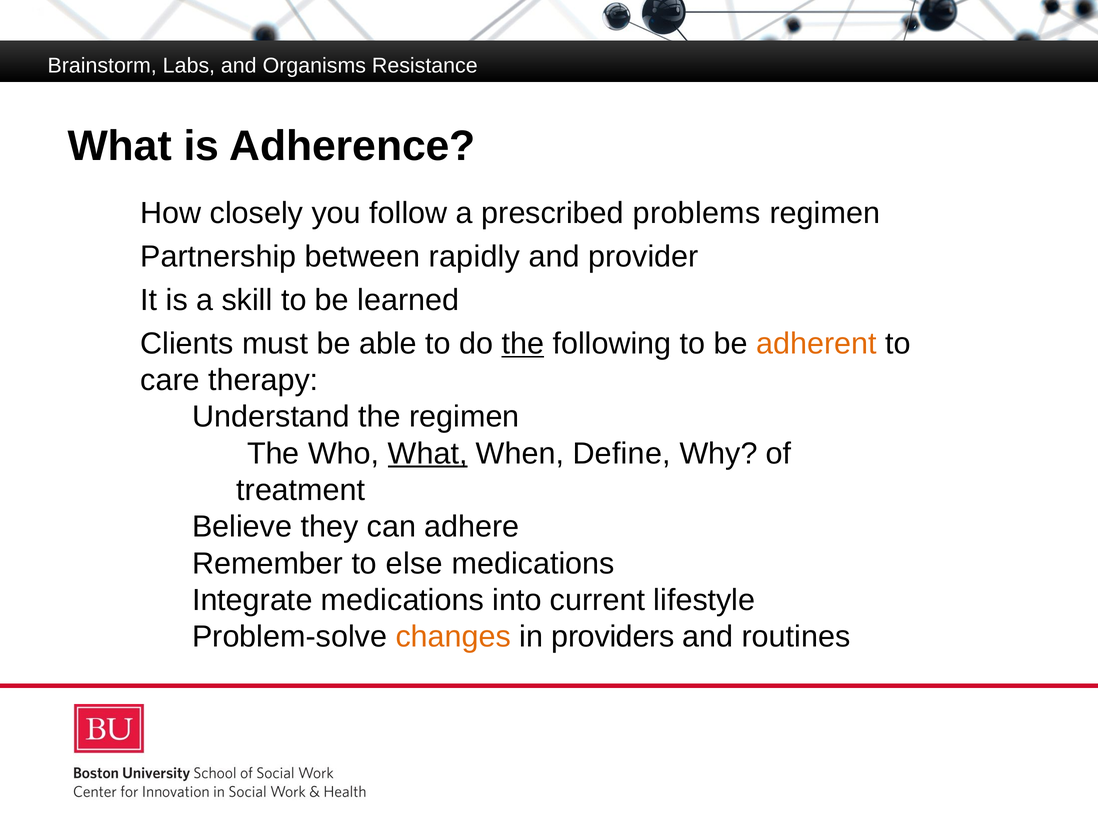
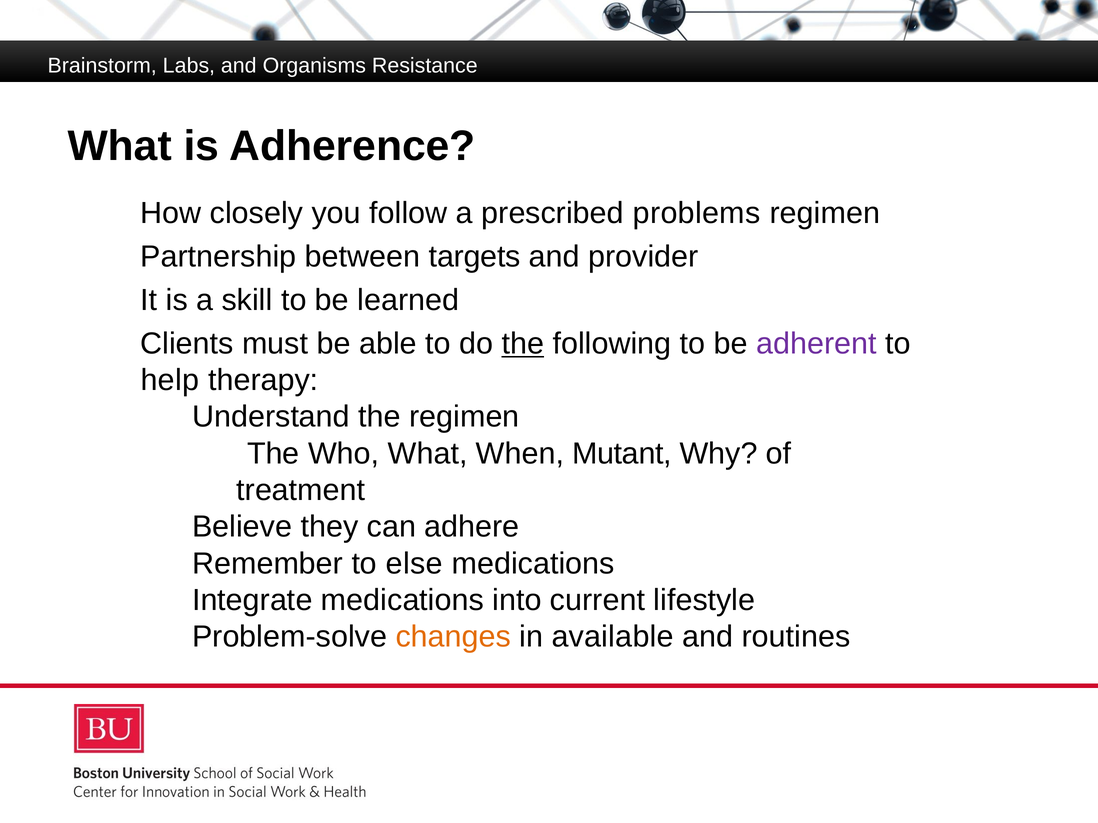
rapidly: rapidly -> targets
adherent colour: orange -> purple
care: care -> help
What at (428, 454) underline: present -> none
Define: Define -> Mutant
providers: providers -> available
